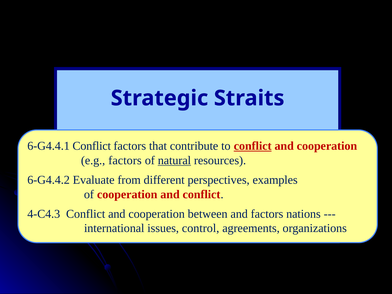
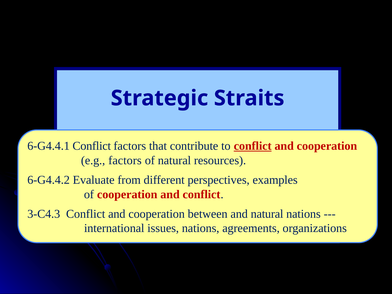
natural at (174, 160) underline: present -> none
4-C4.3: 4-C4.3 -> 3-C4.3
and factors: factors -> natural
issues control: control -> nations
